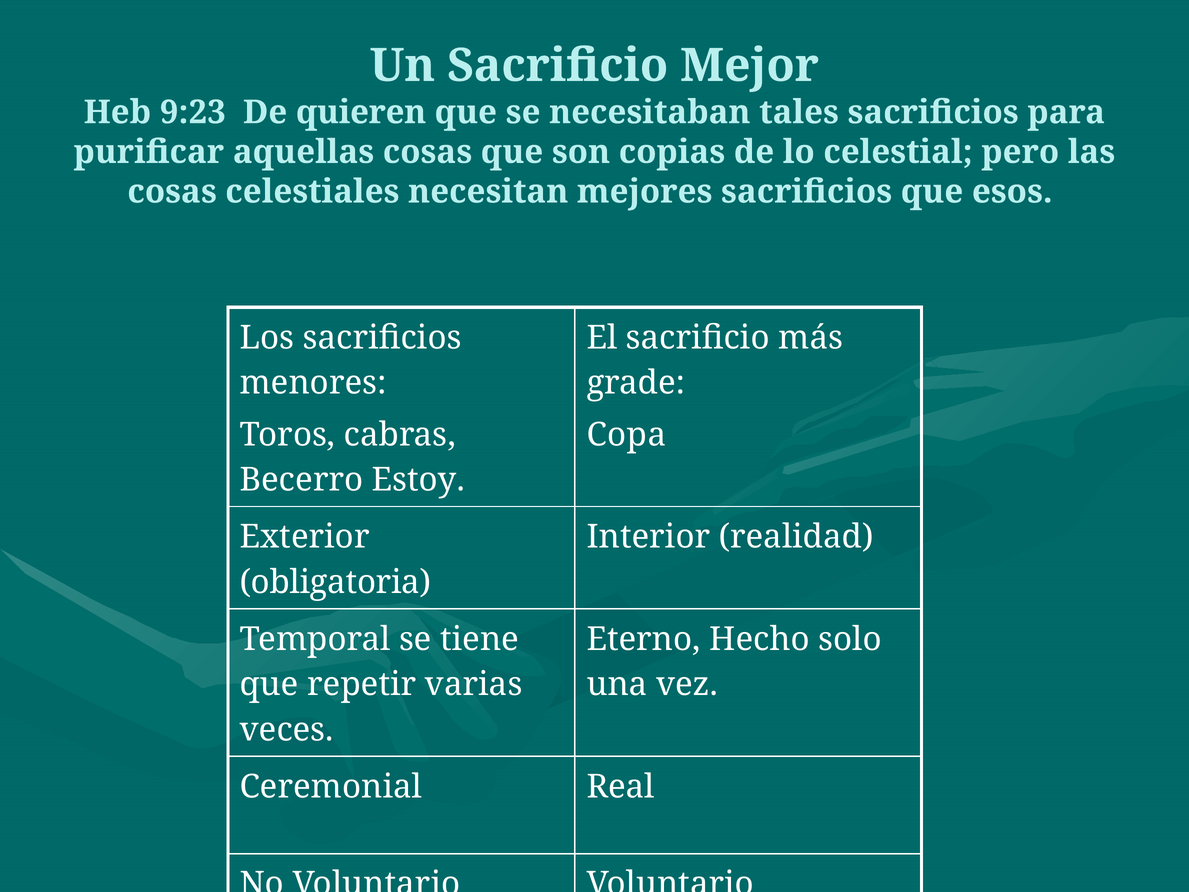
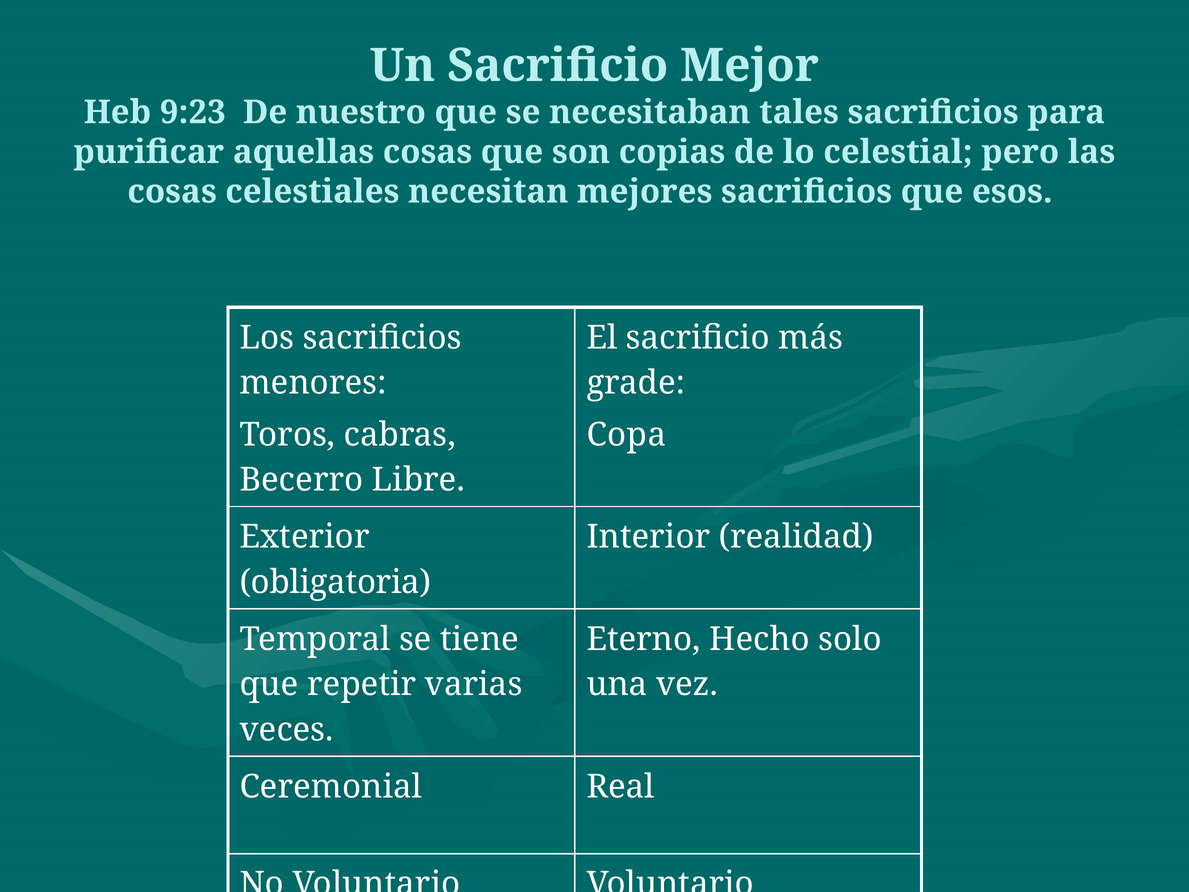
quieren: quieren -> nuestro
Estoy: Estoy -> Libre
